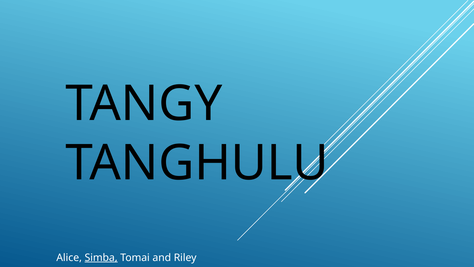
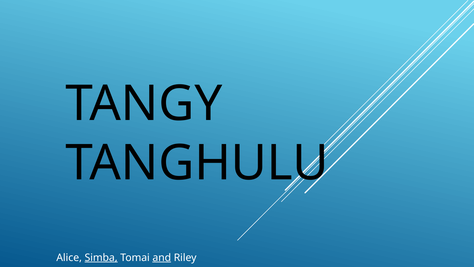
and underline: none -> present
